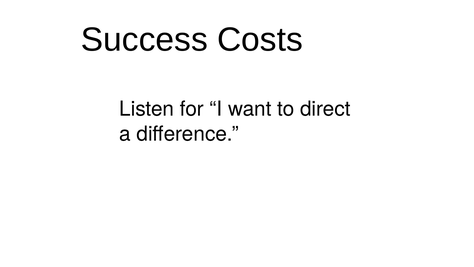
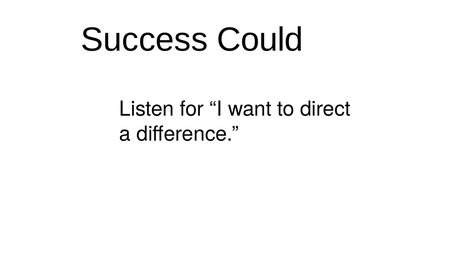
Costs: Costs -> Could
